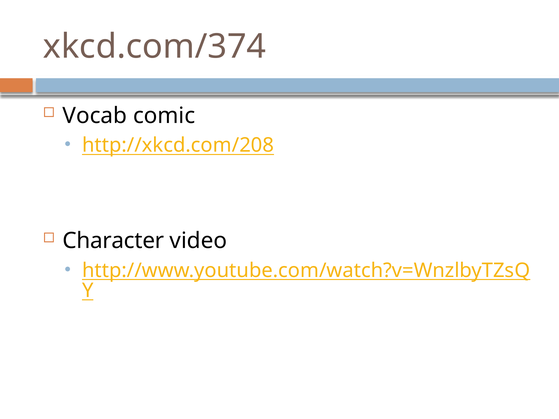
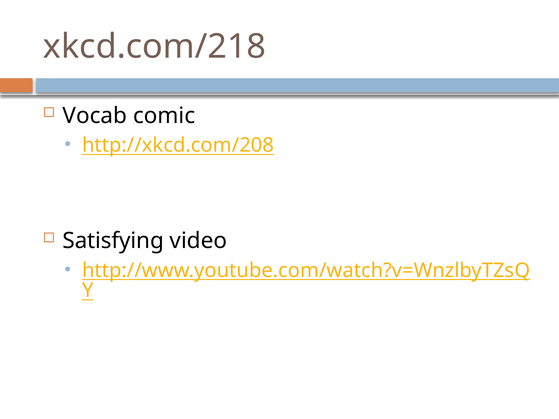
xkcd.com/374: xkcd.com/374 -> xkcd.com/218
Character: Character -> Satisfying
